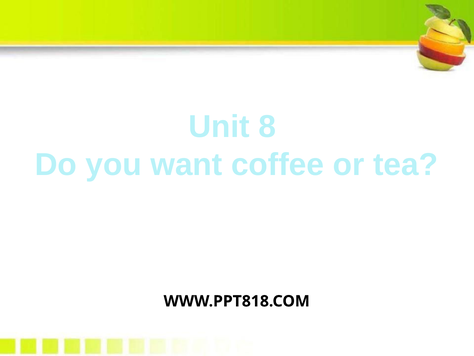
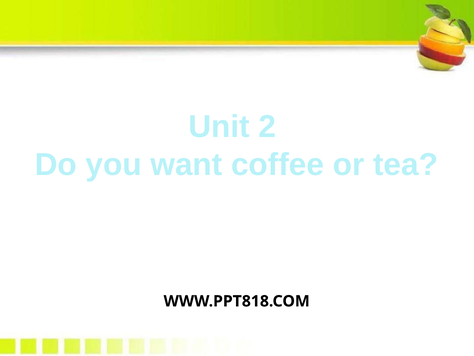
8: 8 -> 2
